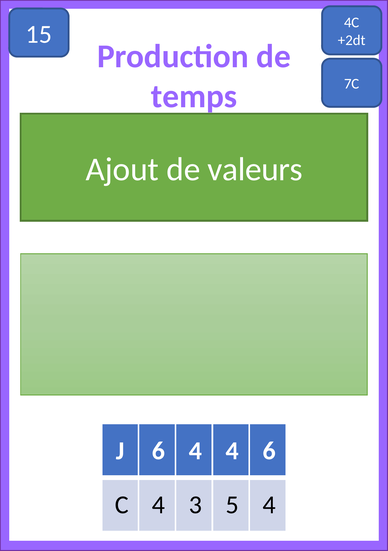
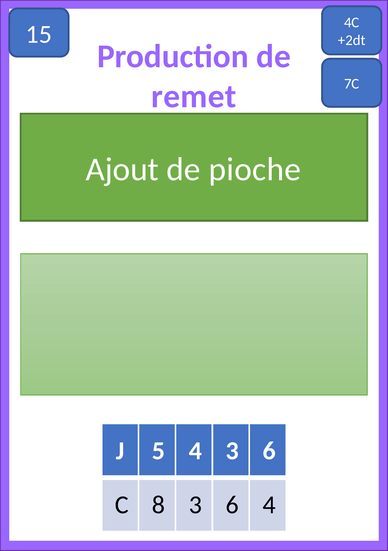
temps: temps -> remet
valeurs: valeurs -> pioche
J 6: 6 -> 5
4 4: 4 -> 3
C 4: 4 -> 8
5 at (232, 505): 5 -> 6
